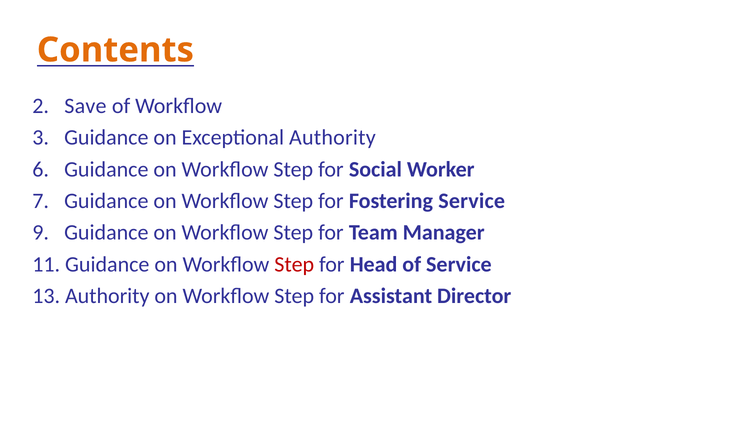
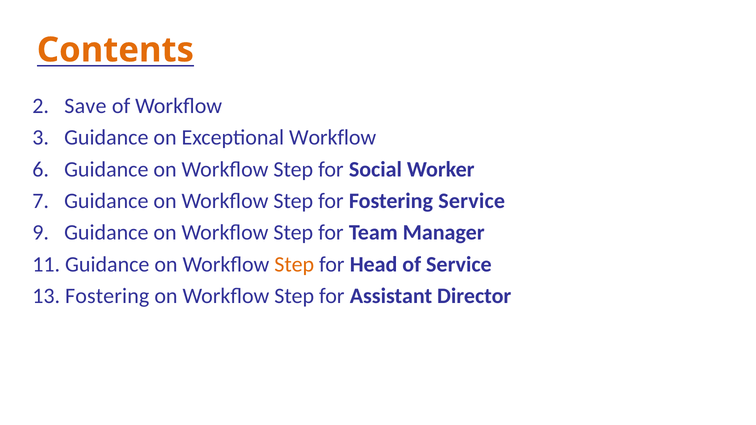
Exceptional Authority: Authority -> Workflow
Step at (294, 264) colour: red -> orange
13 Authority: Authority -> Fostering
